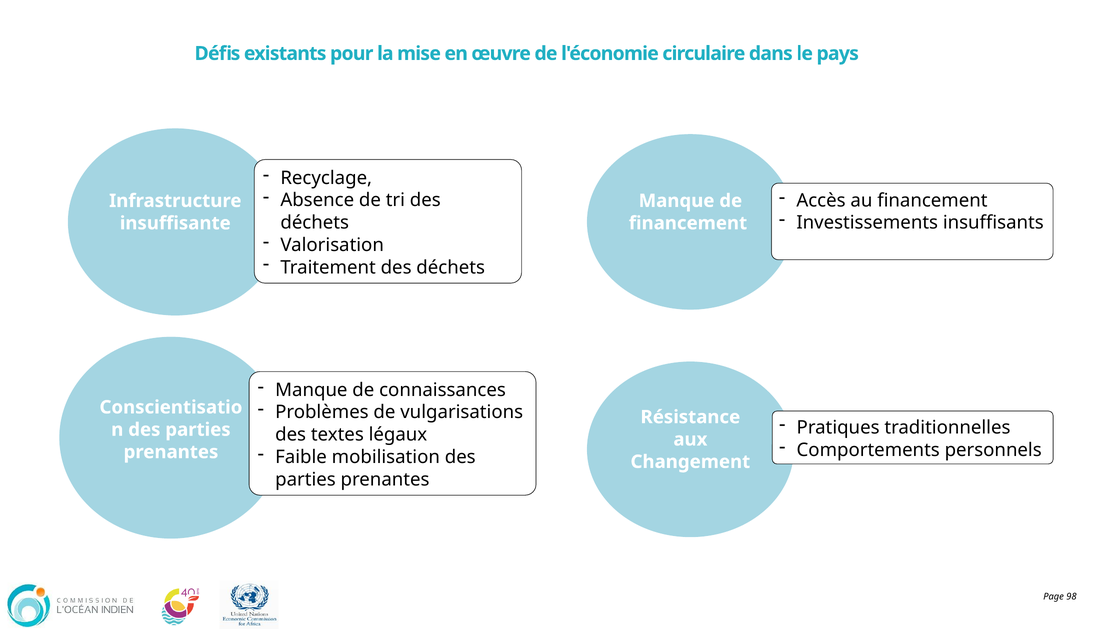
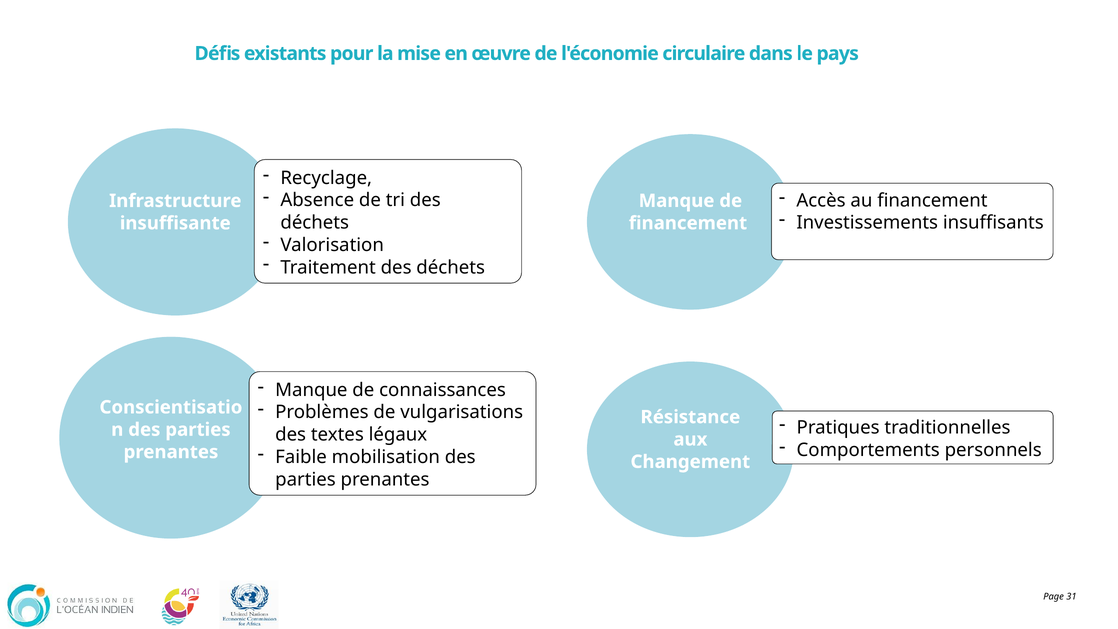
98: 98 -> 31
